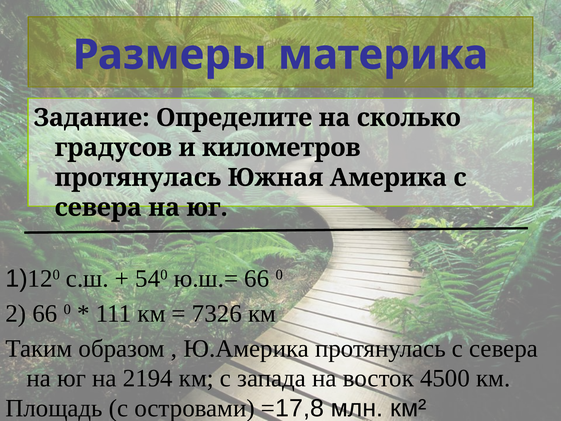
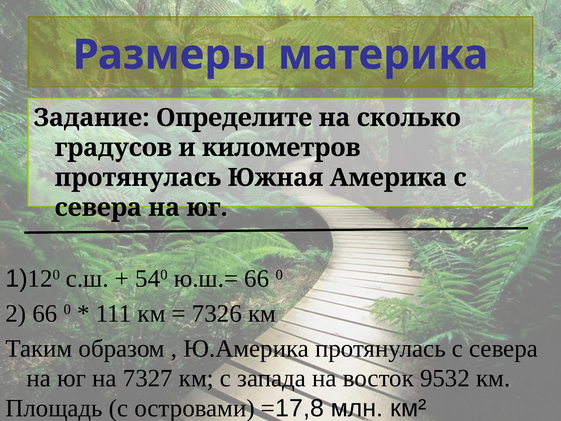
2194: 2194 -> 7327
4500: 4500 -> 9532
